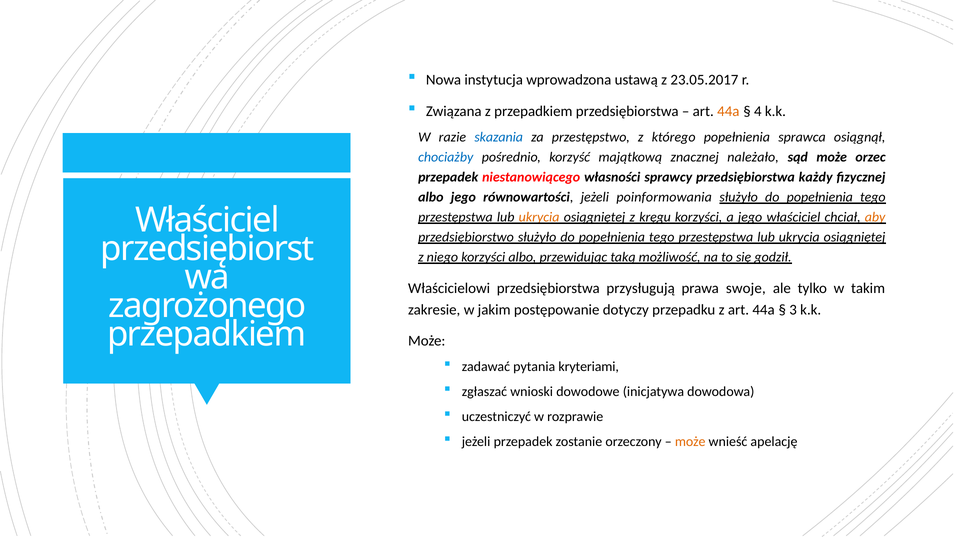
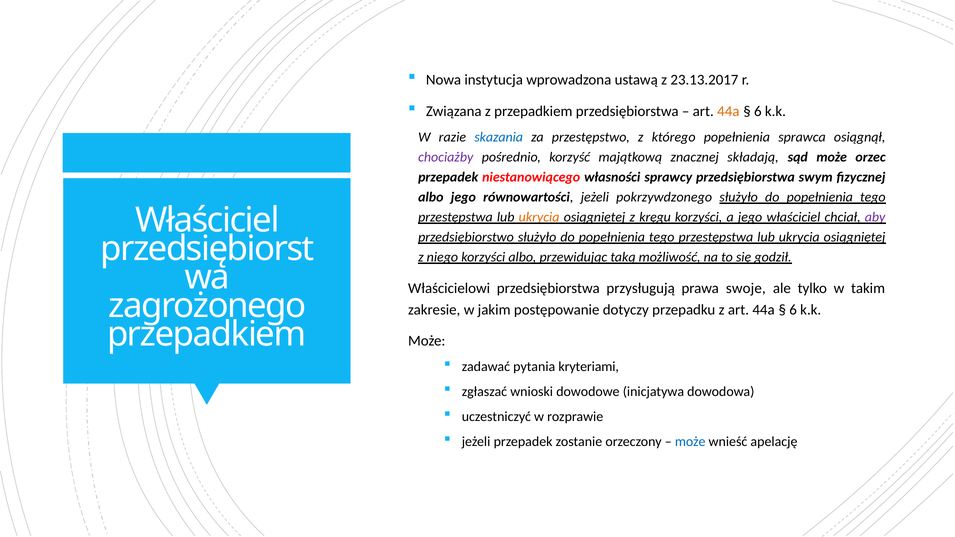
23.05.2017: 23.05.2017 -> 23.13.2017
4 at (758, 111): 4 -> 6
chociażby colour: blue -> purple
należało: należało -> składają
każdy: każdy -> swym
poinformowania: poinformowania -> pokrzywdzonego
aby colour: orange -> purple
3 at (793, 310): 3 -> 6
może at (690, 442) colour: orange -> blue
